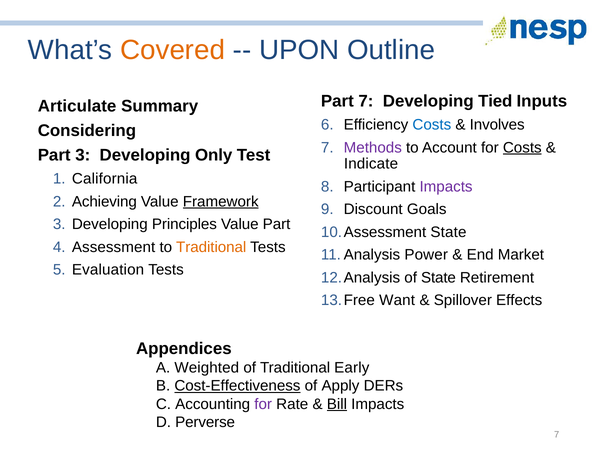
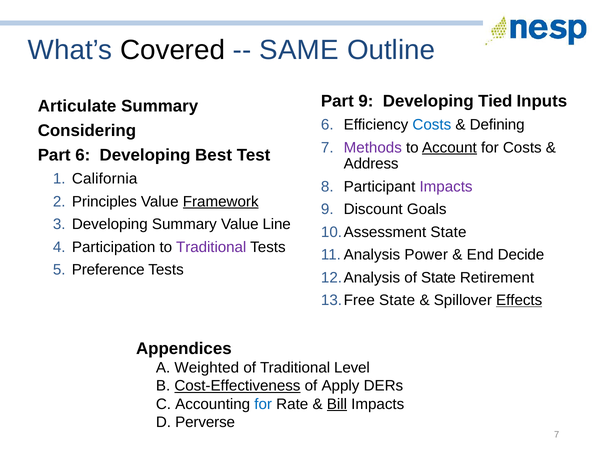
Covered colour: orange -> black
UPON: UPON -> SAME
Part 7: 7 -> 9
Involves: Involves -> Defining
Account underline: none -> present
Costs at (522, 148) underline: present -> none
Part 3: 3 -> 6
Only: Only -> Best
Indicate: Indicate -> Address
Achieving: Achieving -> Principles
Developing Principles: Principles -> Summary
Value Part: Part -> Line
Assessment: Assessment -> Participation
Traditional at (211, 247) colour: orange -> purple
Market: Market -> Decide
Evaluation: Evaluation -> Preference
Want at (397, 300): Want -> State
Effects underline: none -> present
Early: Early -> Level
for at (263, 404) colour: purple -> blue
